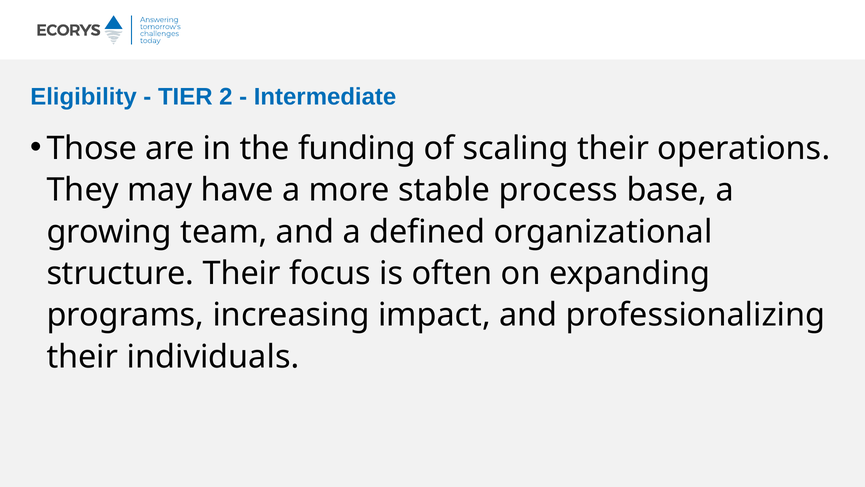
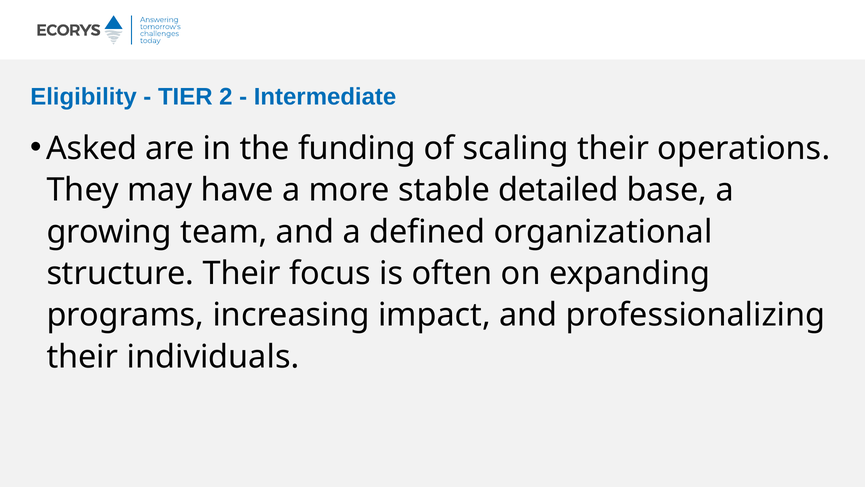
Those: Those -> Asked
process: process -> detailed
